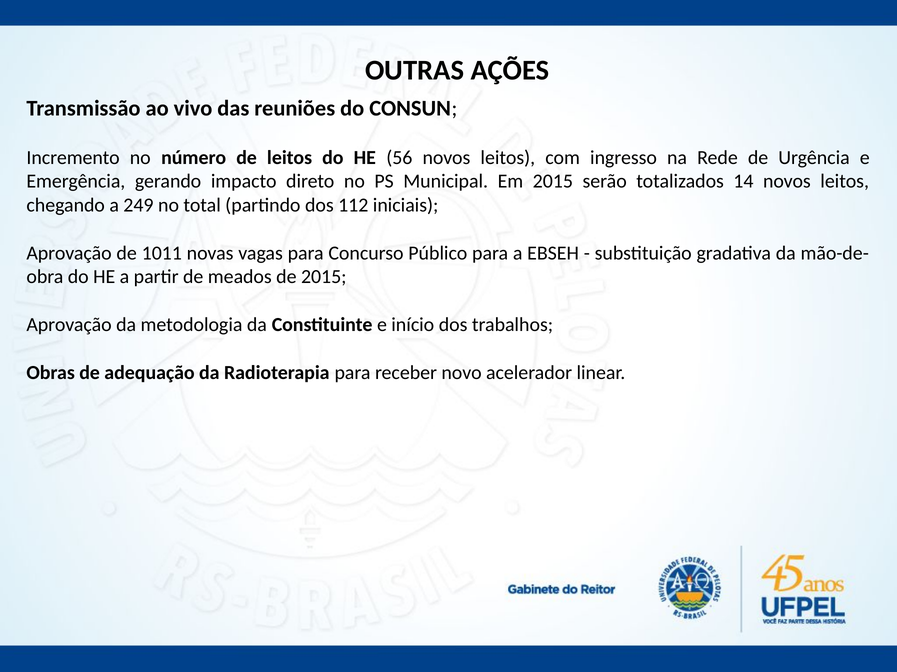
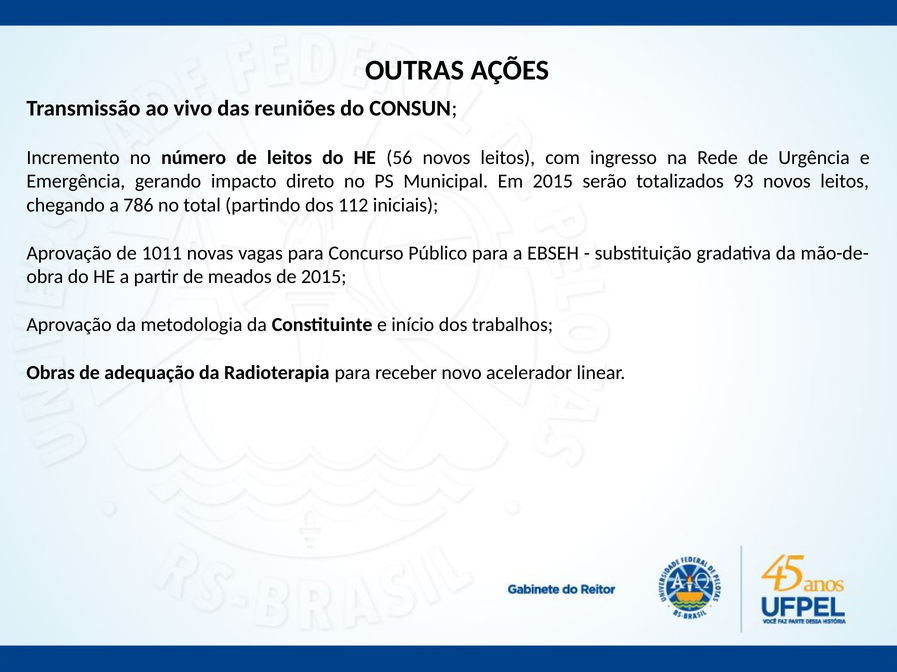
14: 14 -> 93
249: 249 -> 786
